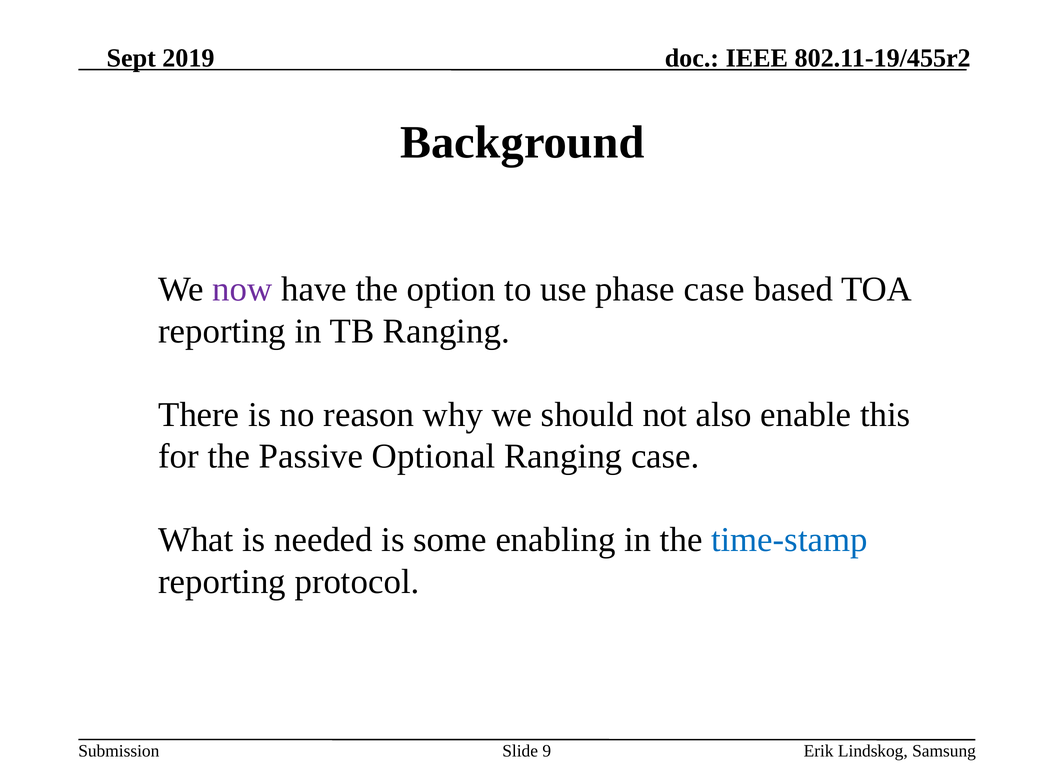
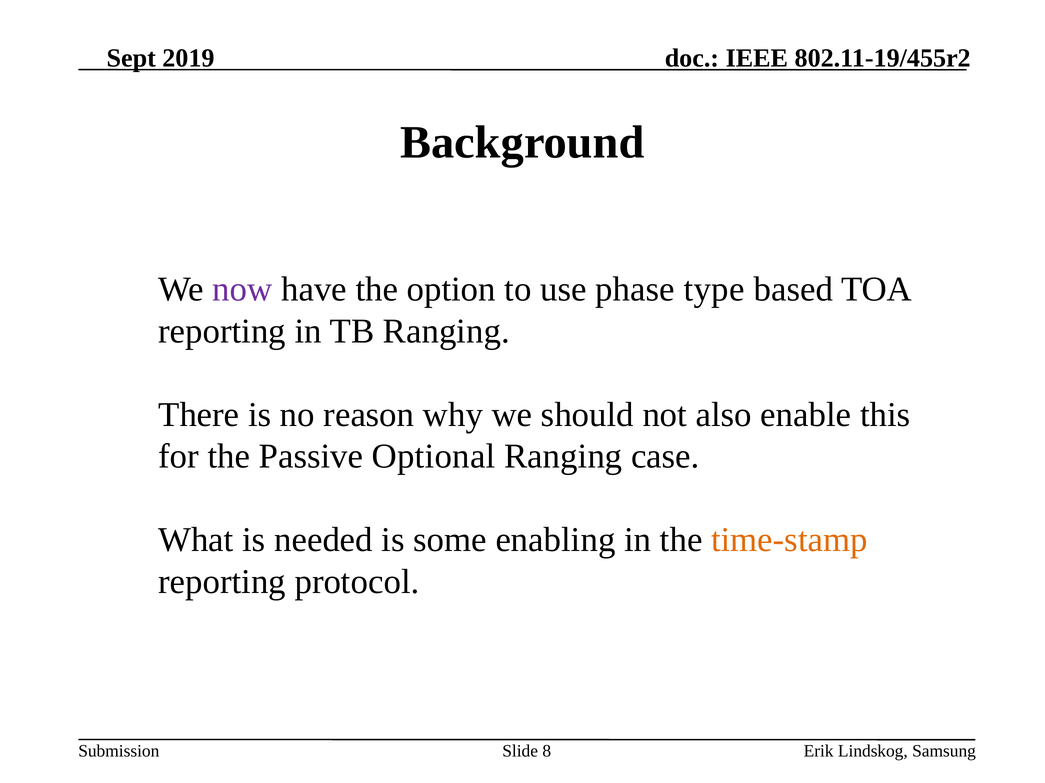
phase case: case -> type
time-stamp colour: blue -> orange
9: 9 -> 8
